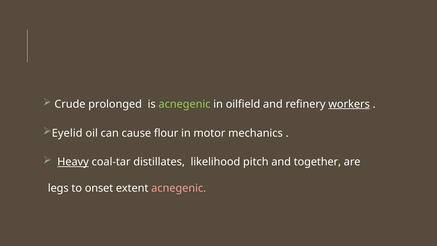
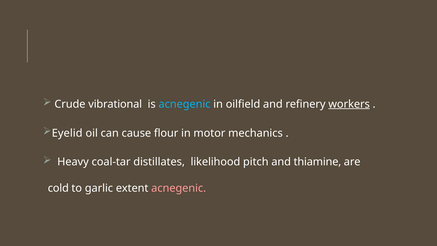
prolonged: prolonged -> vibrational
acnegenic at (185, 104) colour: light green -> light blue
Heavy underline: present -> none
together: together -> thiamine
legs: legs -> cold
onset: onset -> garlic
